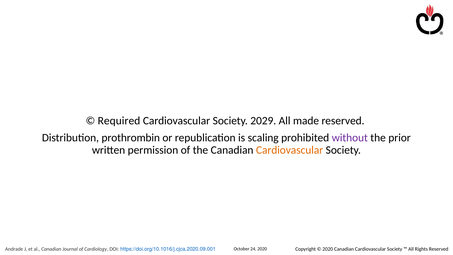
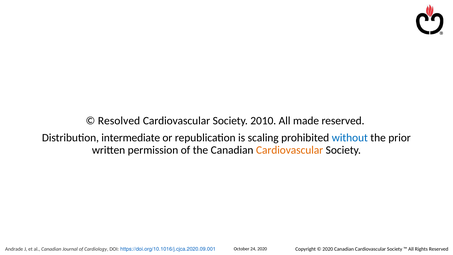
Required: Required -> Resolved
2029: 2029 -> 2010
prothrombin: prothrombin -> intermediate
without colour: purple -> blue
